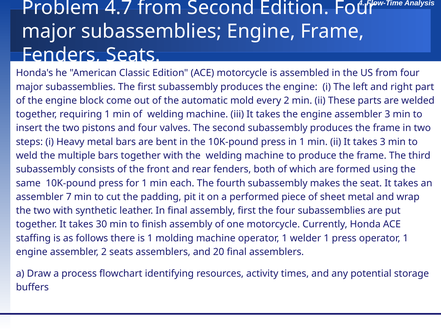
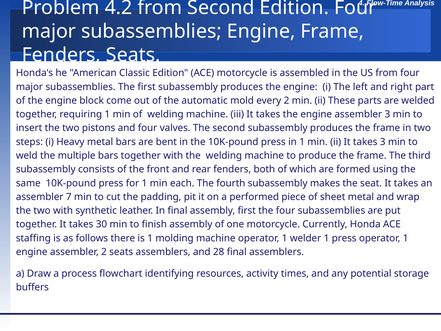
4.7: 4.7 -> 4.2
20: 20 -> 28
